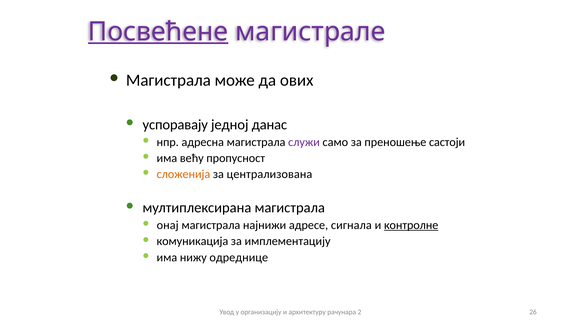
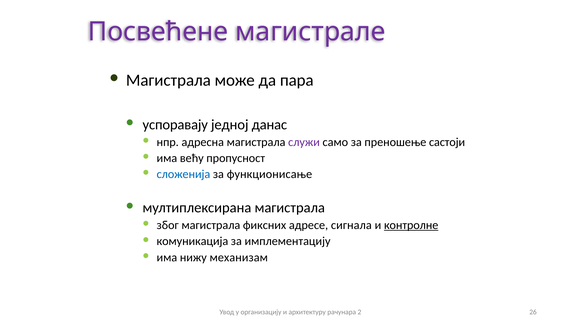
Посвећене underline: present -> none
ових: ових -> пара
сложенија colour: orange -> blue
централизована: централизована -> функционисање
онај: онај -> због
најнижи: најнижи -> фиксних
одреднице: одреднице -> механизам
